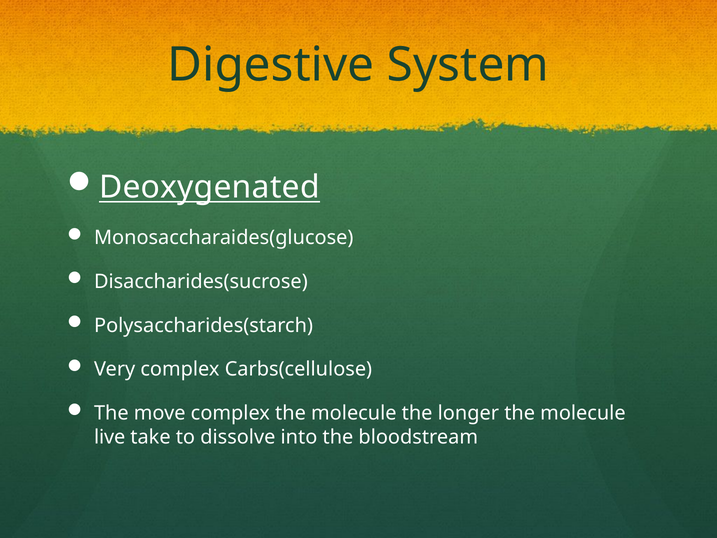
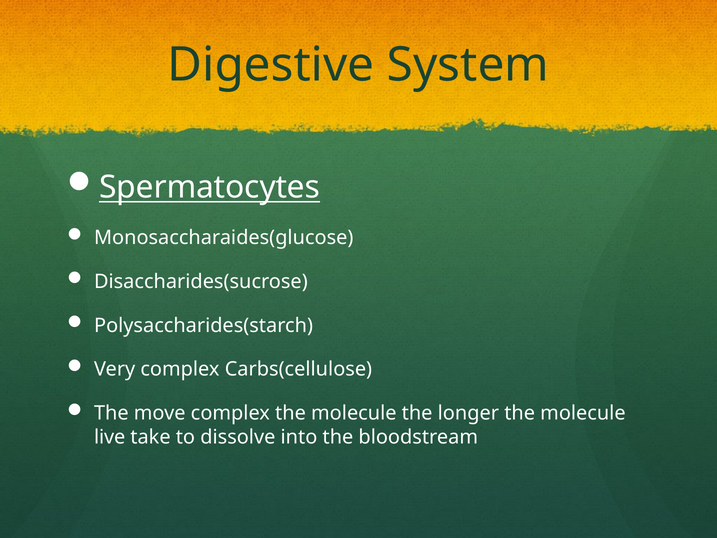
Deoxygenated: Deoxygenated -> Spermatocytes
